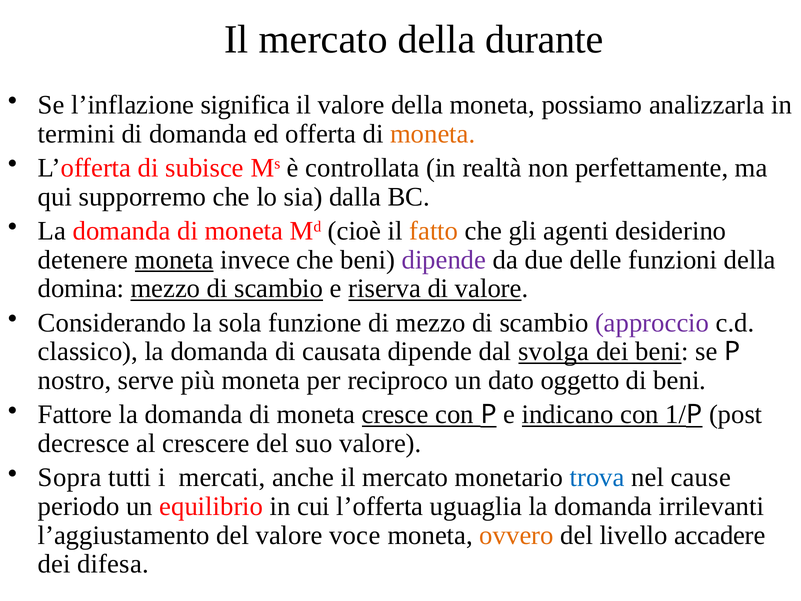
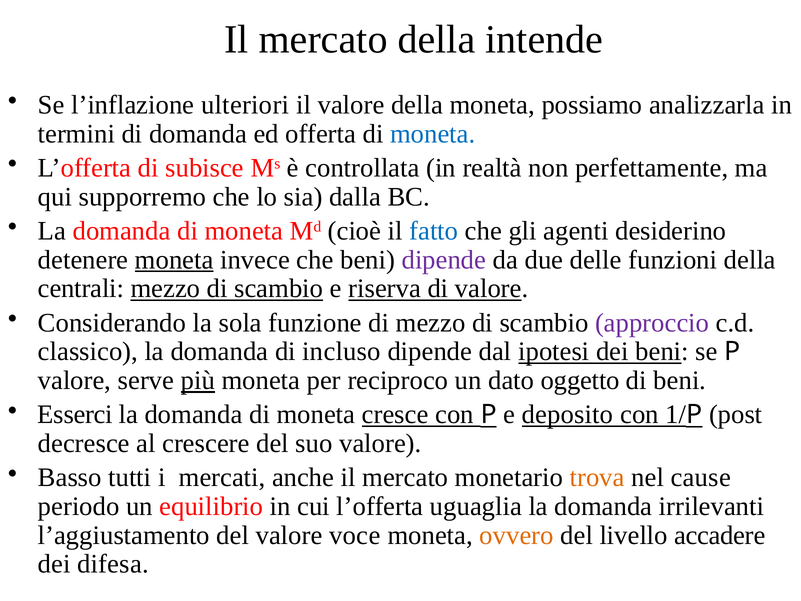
durante: durante -> intende
significa: significa -> ulteriori
moneta at (433, 134) colour: orange -> blue
fatto colour: orange -> blue
domina: domina -> centrali
causata: causata -> incluso
svolga: svolga -> ipotesi
nostro at (75, 380): nostro -> valore
più underline: none -> present
Fattore: Fattore -> Esserci
indicano: indicano -> deposito
Sopra: Sopra -> Basso
trova colour: blue -> orange
